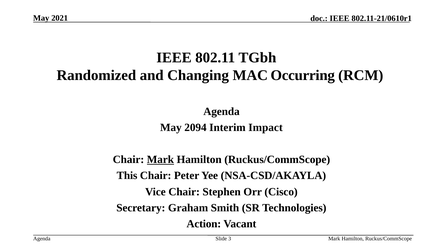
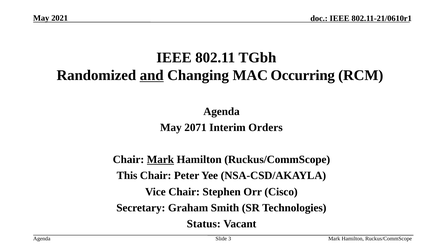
and underline: none -> present
2094: 2094 -> 2071
Impact: Impact -> Orders
Action: Action -> Status
